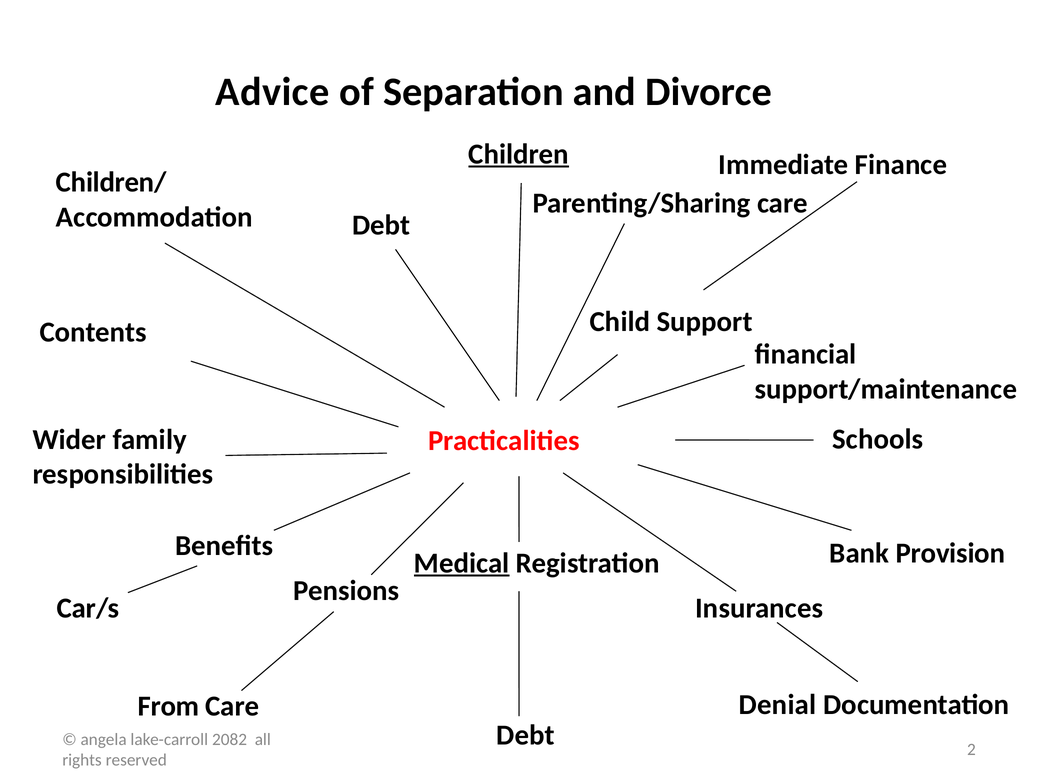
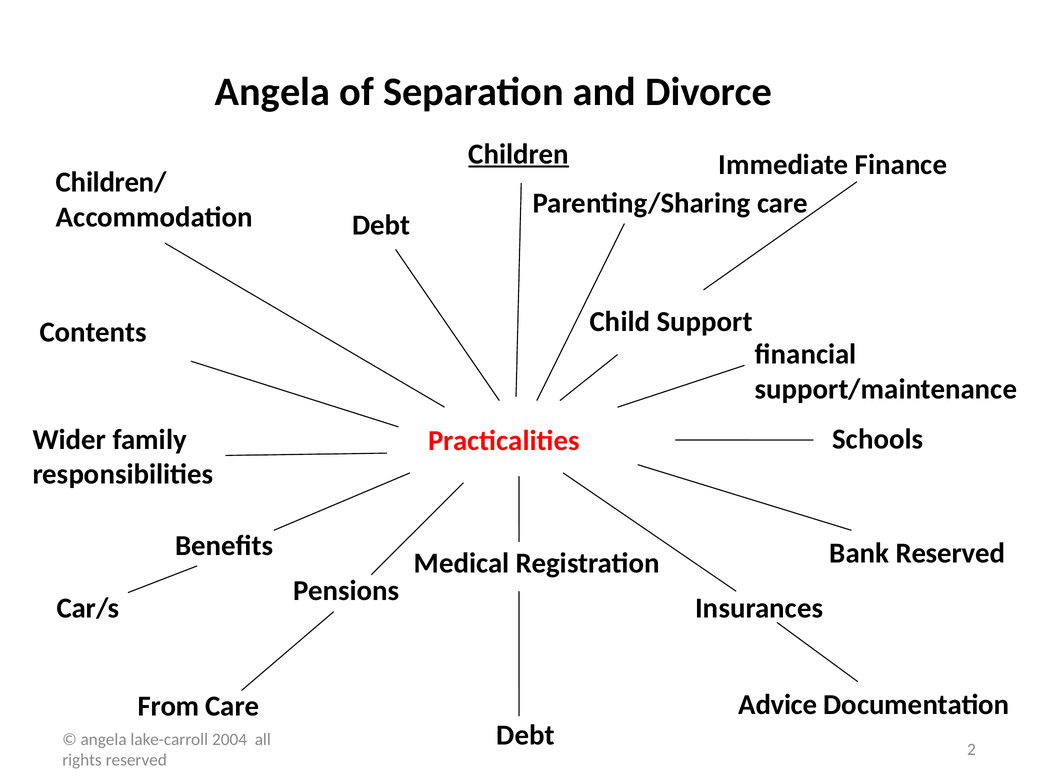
Advice at (272, 92): Advice -> Angela
Bank Provision: Provision -> Reserved
Medical underline: present -> none
Denial: Denial -> Advice
2082: 2082 -> 2004
